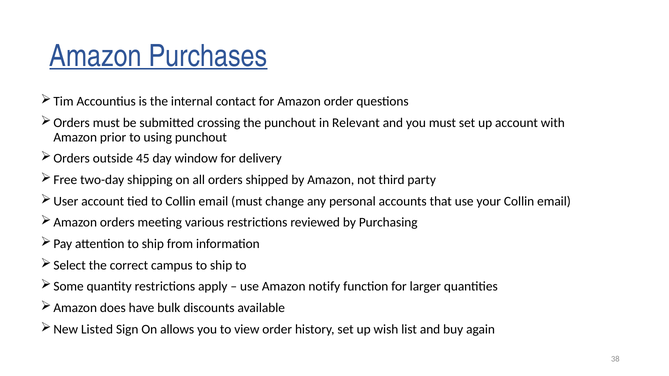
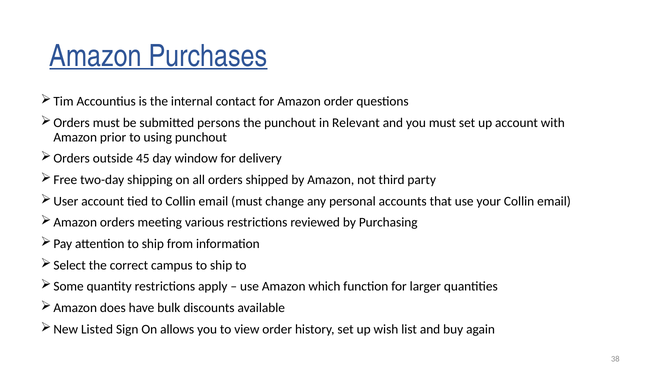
crossing: crossing -> persons
notify: notify -> which
